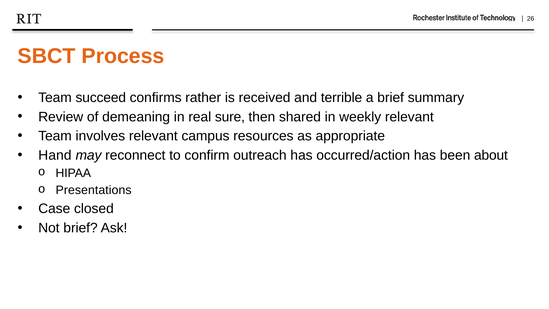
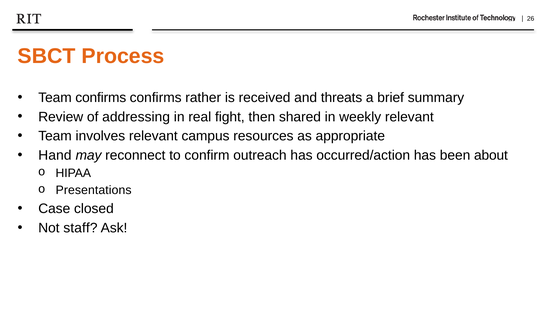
Team succeed: succeed -> confirms
terrible: terrible -> threats
demeaning: demeaning -> addressing
sure: sure -> fight
Not brief: brief -> staff
